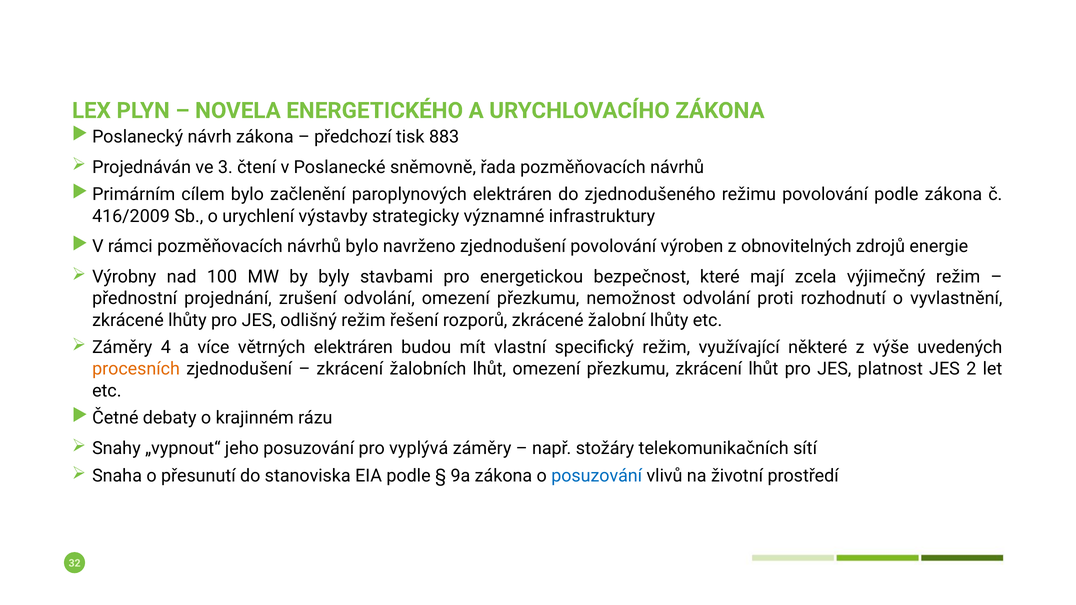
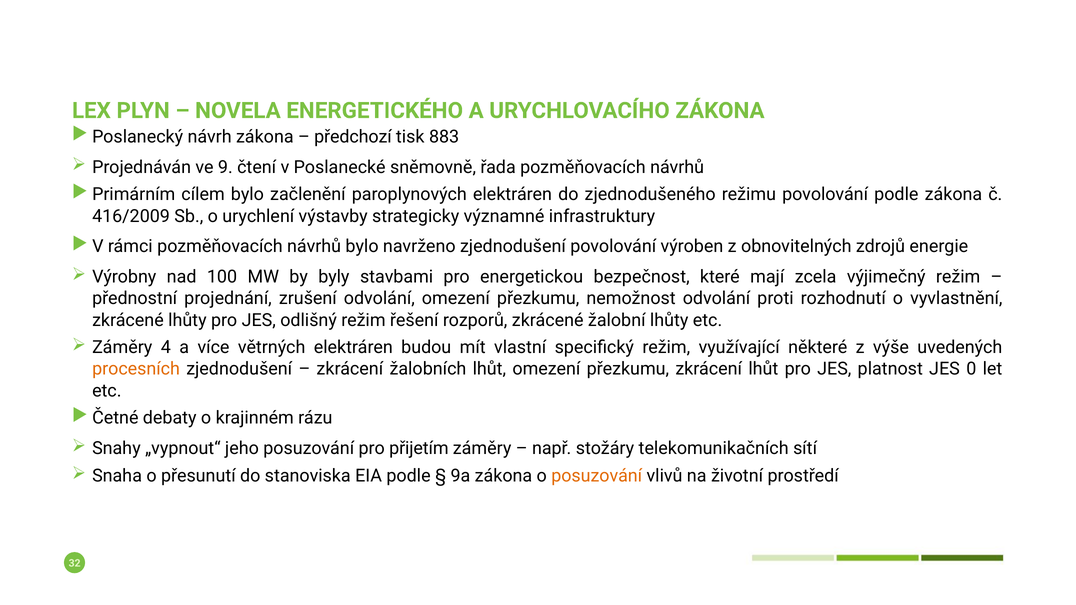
3: 3 -> 9
2: 2 -> 0
vyplývá: vyplývá -> přijetím
posuzování at (597, 476) colour: blue -> orange
